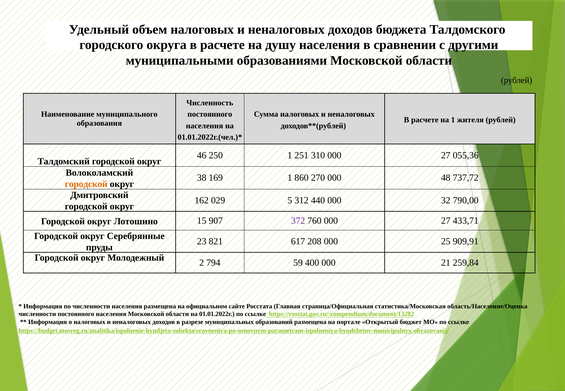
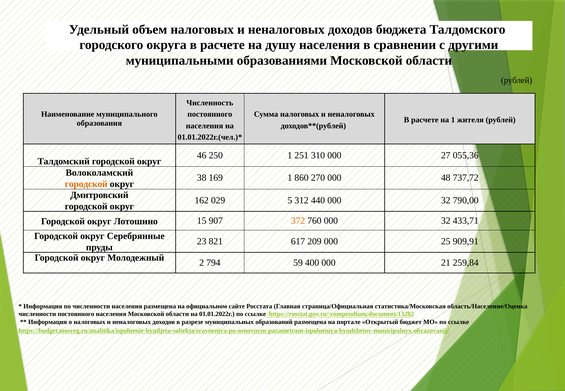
372 colour: purple -> orange
760 000 27: 27 -> 32
208: 208 -> 209
